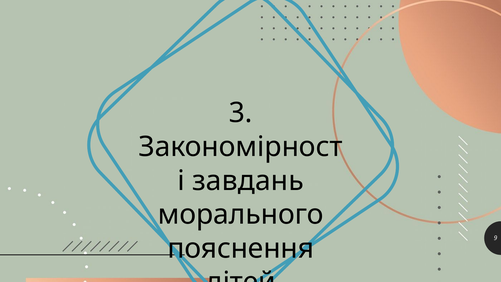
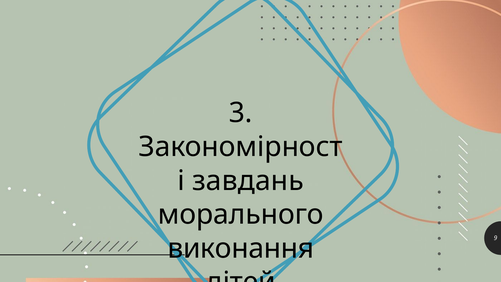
пояснення: пояснення -> виконання
